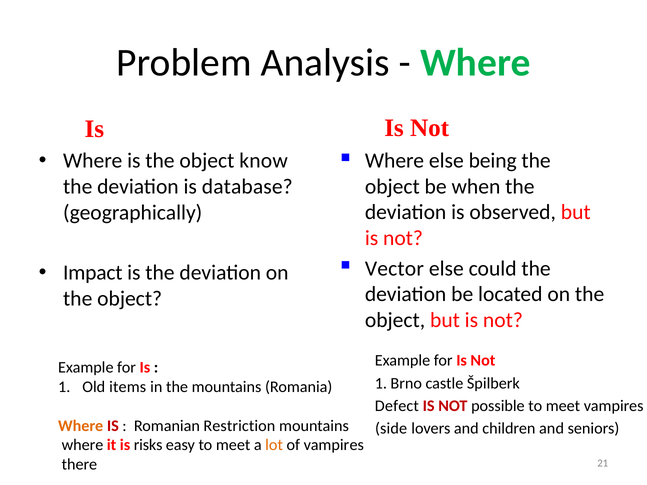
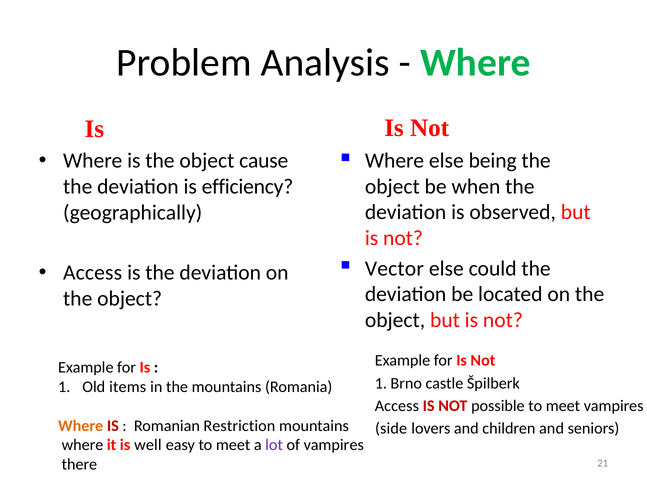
know: know -> cause
database: database -> efficiency
Impact at (93, 273): Impact -> Access
Defect at (397, 406): Defect -> Access
risks: risks -> well
lot colour: orange -> purple
